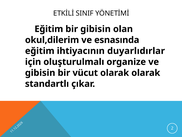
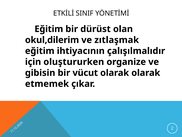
bir gibisin: gibisin -> dürüst
esnasında: esnasında -> zıtlaşmak
duyarlıdırlar: duyarlıdırlar -> çalışılmalıdır
oluşturulmalı: oluşturulmalı -> oluştururken
standartlı: standartlı -> etmemek
